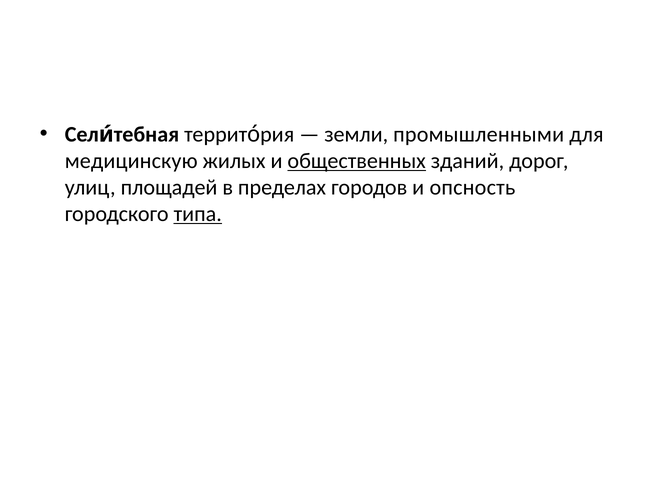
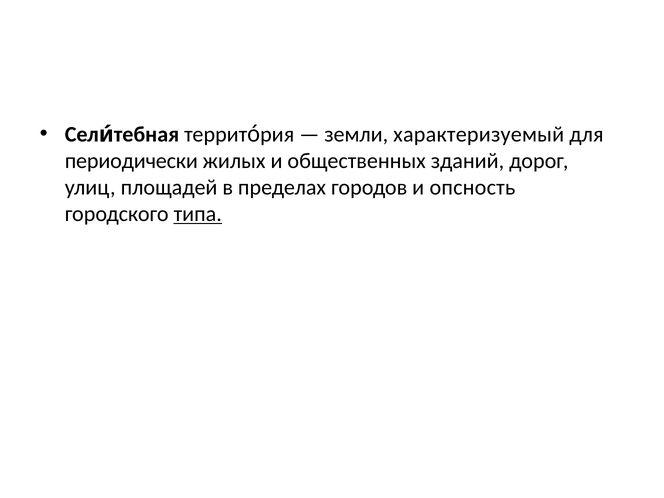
промышленными: промышленными -> характеризуемый
медицинскую: медицинскую -> периодически
общественных underline: present -> none
